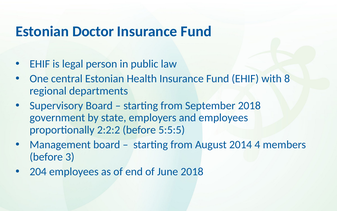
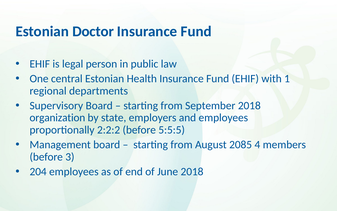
8: 8 -> 1
government: government -> organization
2014: 2014 -> 2085
